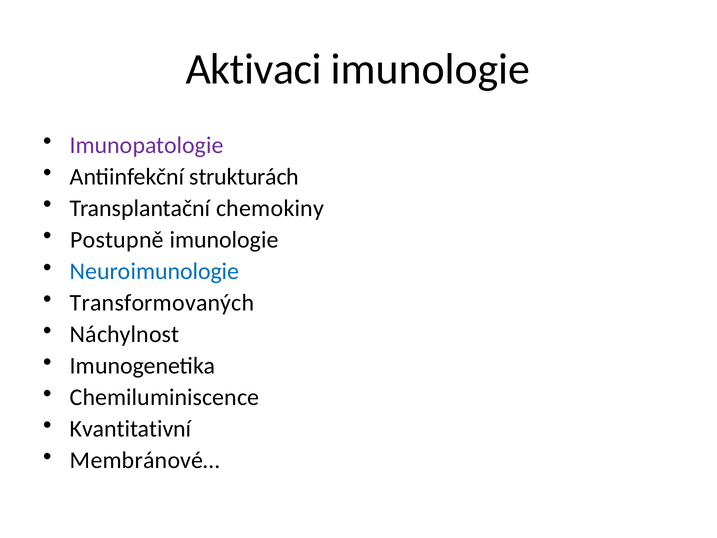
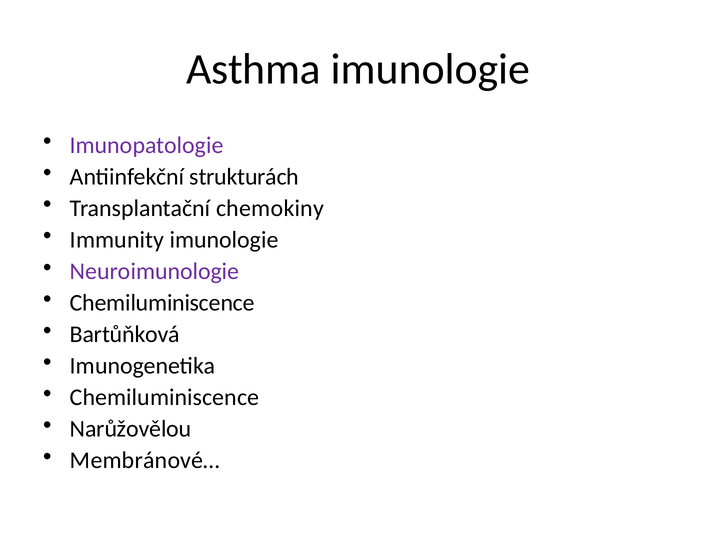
Aktivaci: Aktivaci -> Asthma
Postupně: Postupně -> Immunity
Neuroimunologie colour: blue -> purple
Transformovaných at (162, 303): Transformovaných -> Chemiluminiscence
Náchylnost: Náchylnost -> Bartůňková
Kvantitativní: Kvantitativní -> Narůžovělou
